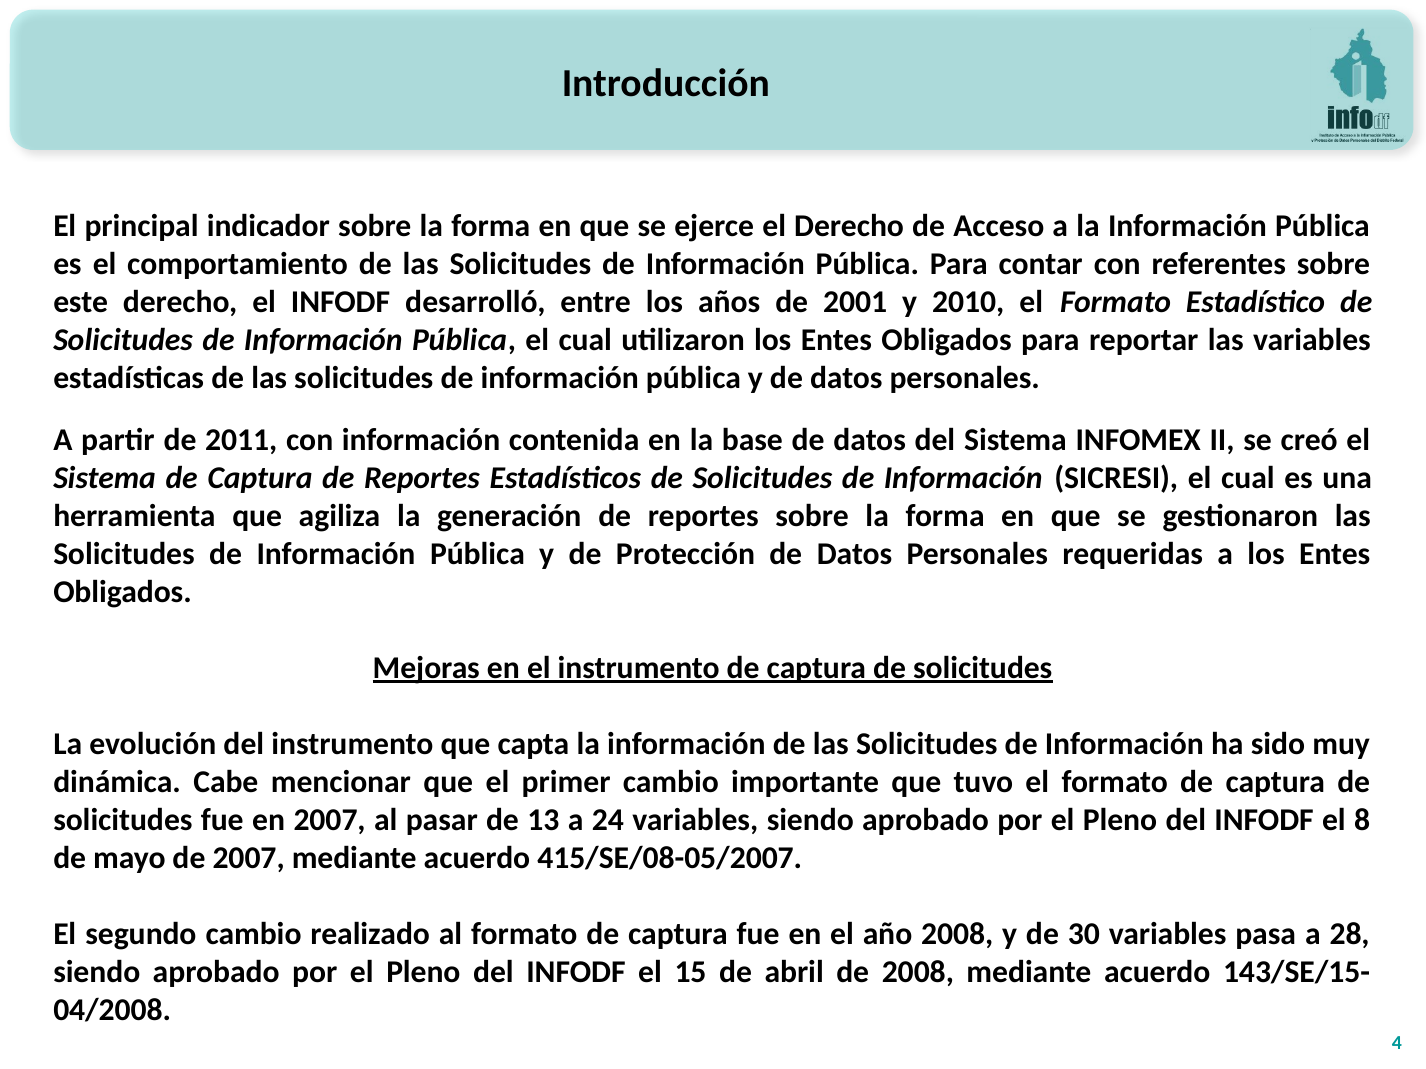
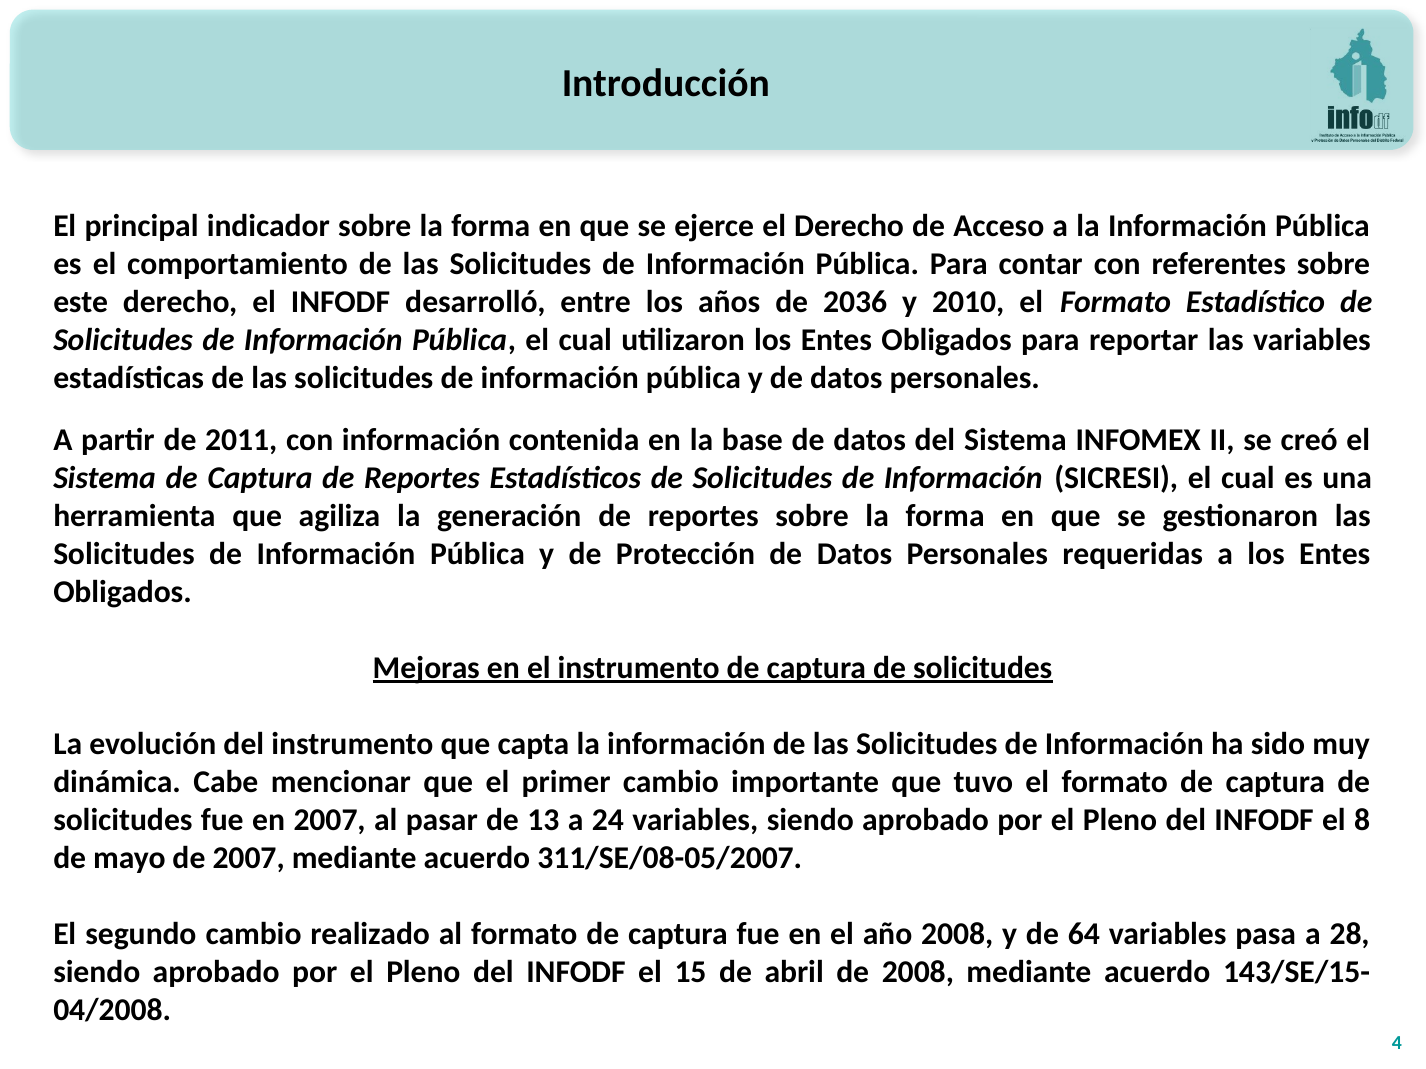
2001: 2001 -> 2036
415/SE/08-05/2007: 415/SE/08-05/2007 -> 311/SE/08-05/2007
30: 30 -> 64
